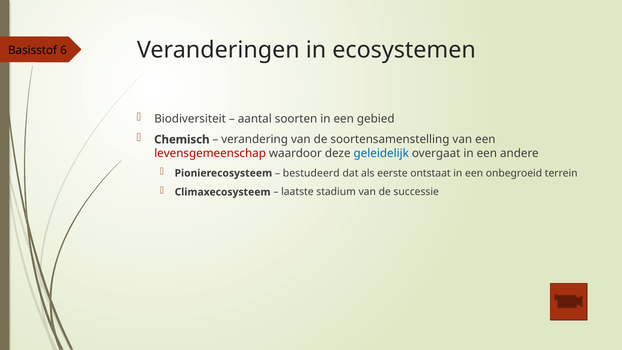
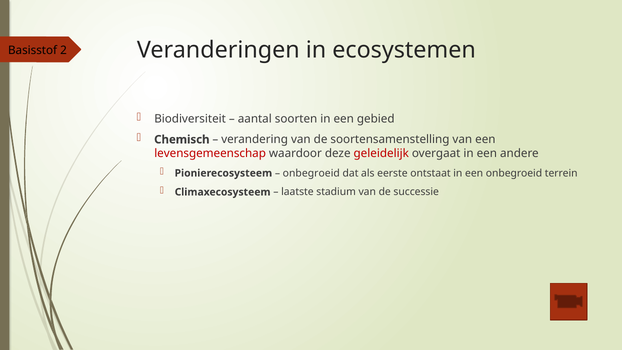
6: 6 -> 2
geleidelijk colour: blue -> red
bestudeerd at (311, 173): bestudeerd -> onbegroeid
